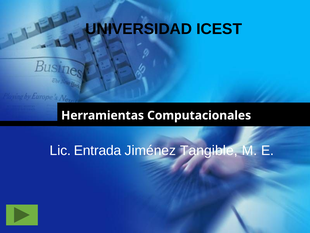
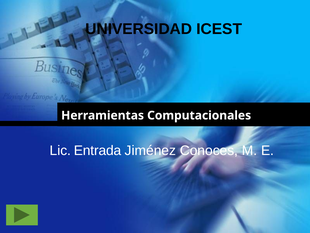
Tangible: Tangible -> Conoces
